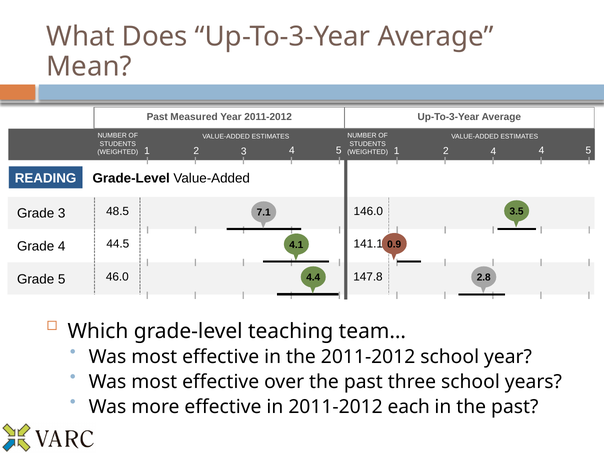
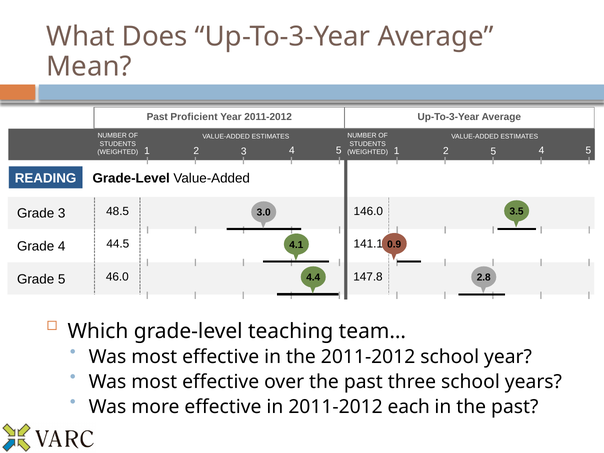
Measured: Measured -> Proficient
2 4: 4 -> 5
7.1: 7.1 -> 3.0
